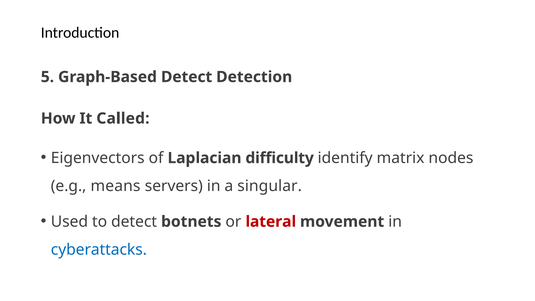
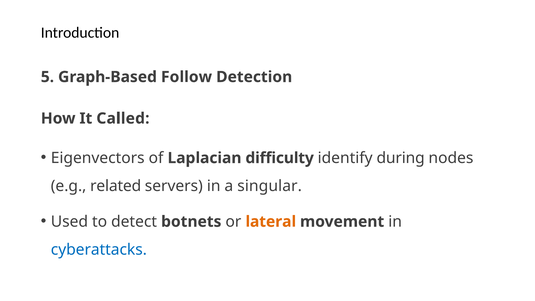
Graph-Based Detect: Detect -> Follow
matrix: matrix -> during
means: means -> related
lateral colour: red -> orange
